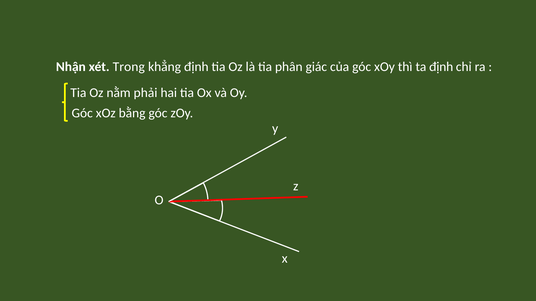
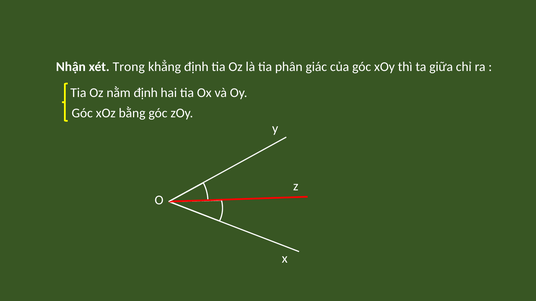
ta định: định -> giữa
nằm phải: phải -> định
